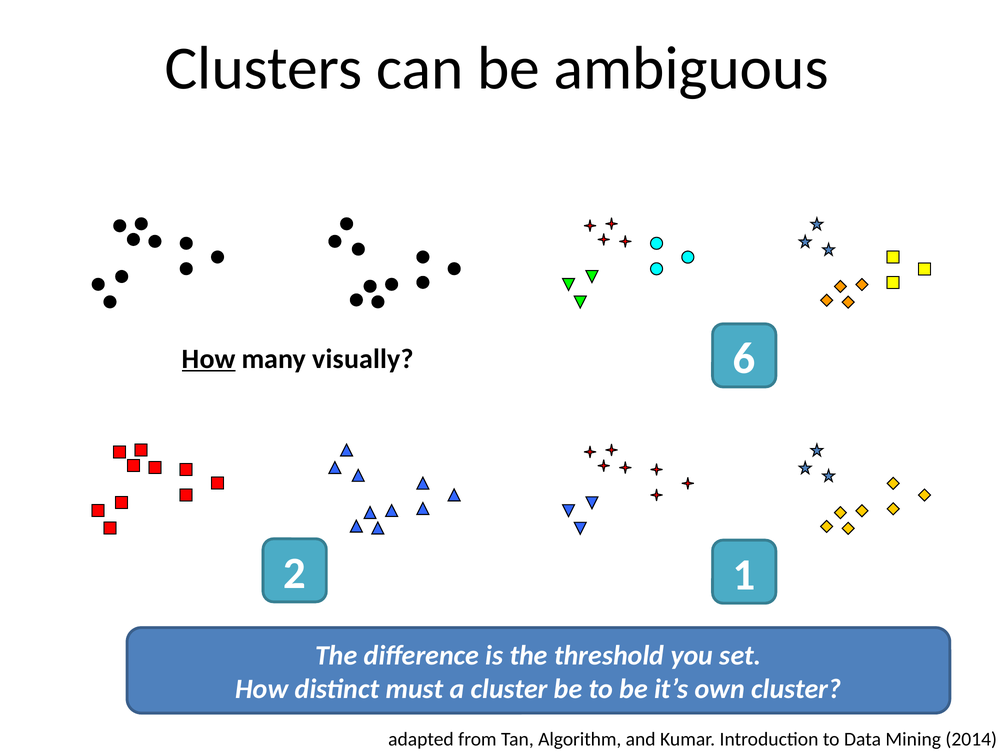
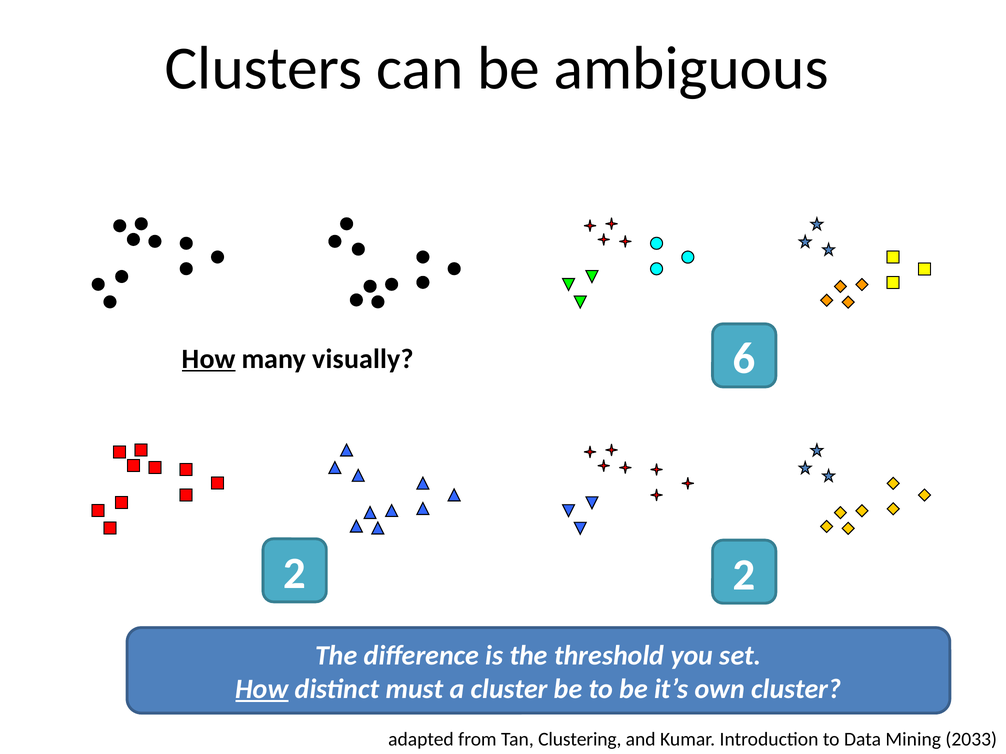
2 1: 1 -> 2
How at (262, 690) underline: none -> present
Algorithm: Algorithm -> Clustering
2014: 2014 -> 2033
